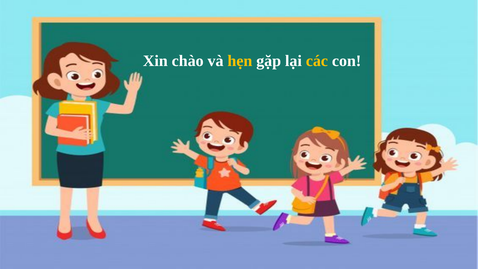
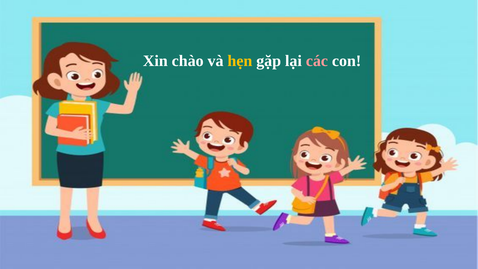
các colour: yellow -> pink
